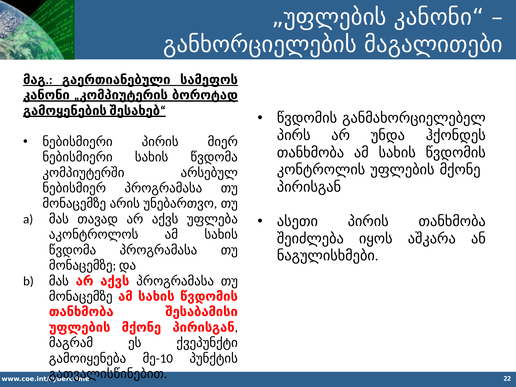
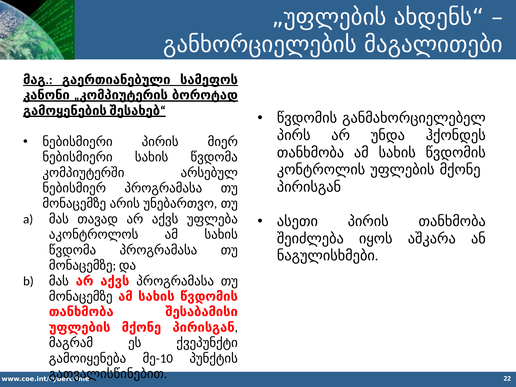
კანონი“: კანონი“ -> ახდენს“
